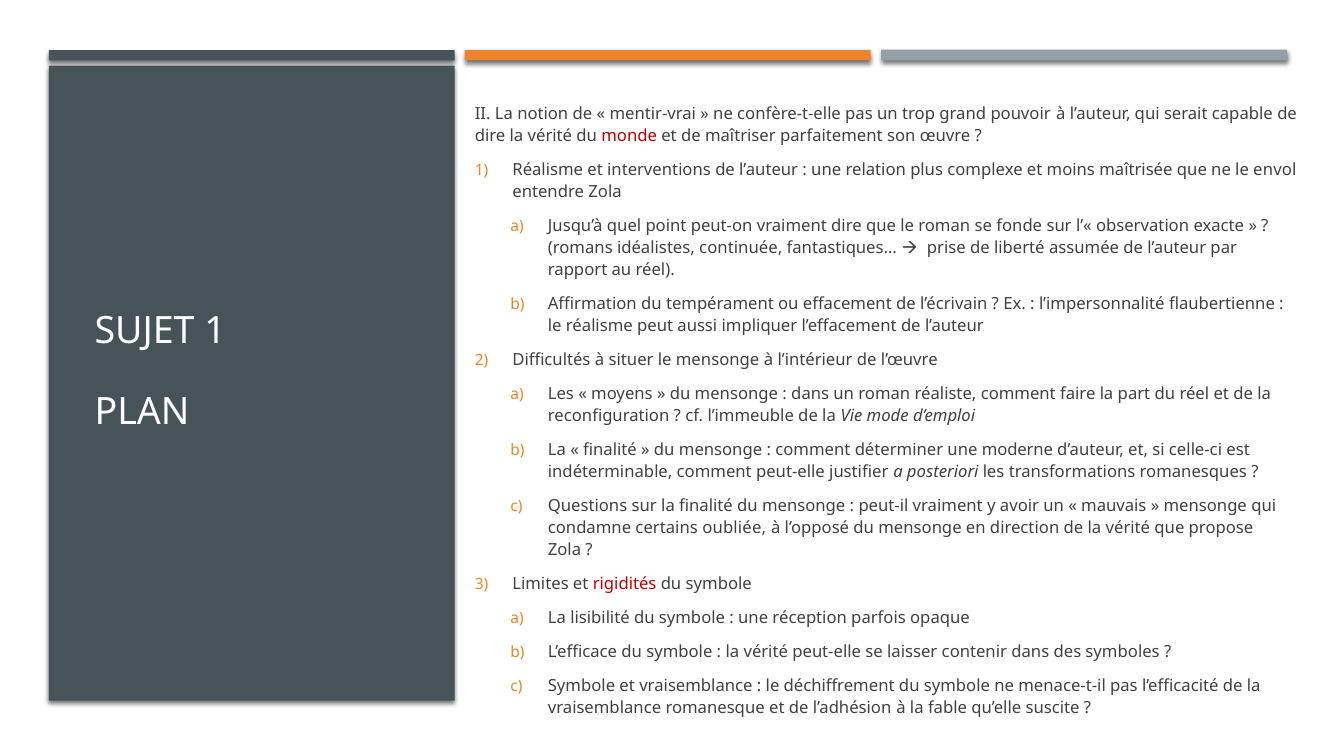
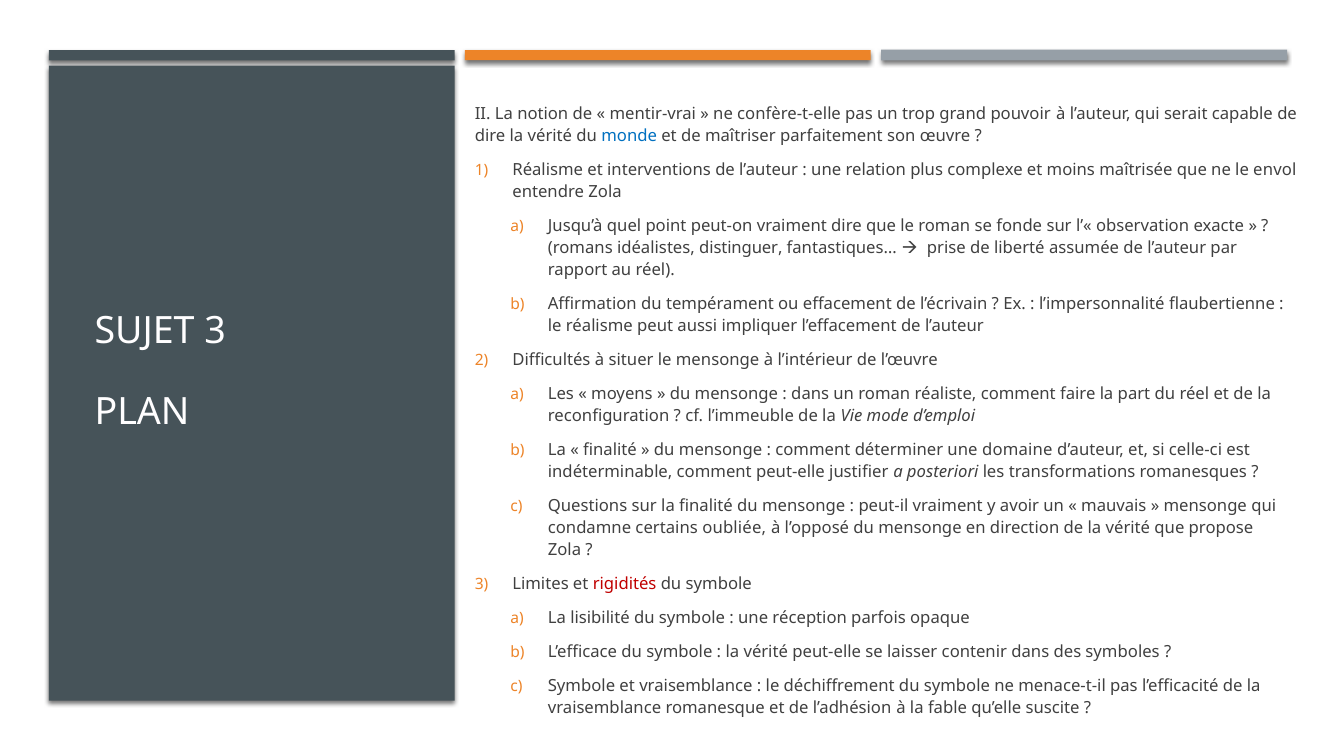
monde colour: red -> blue
continuée: continuée -> distinguer
SUJET 1: 1 -> 3
moderne: moderne -> domaine
